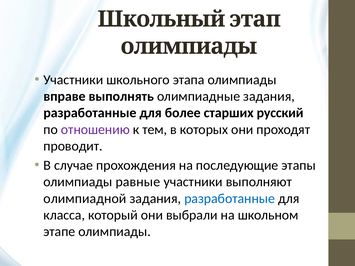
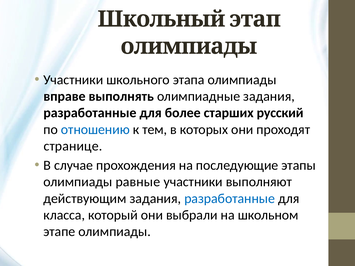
отношению colour: purple -> blue
проводит: проводит -> странице
олимпиадной: олимпиадной -> действующим
